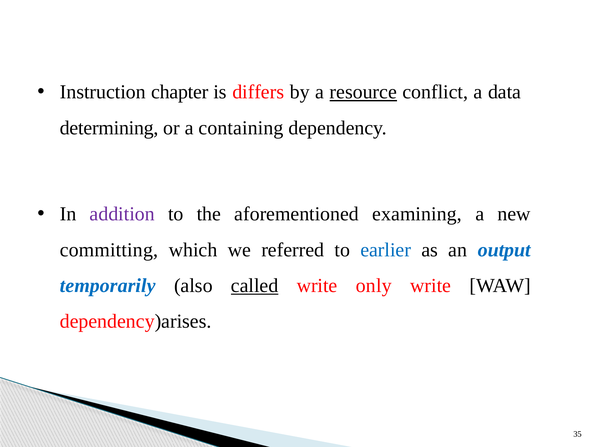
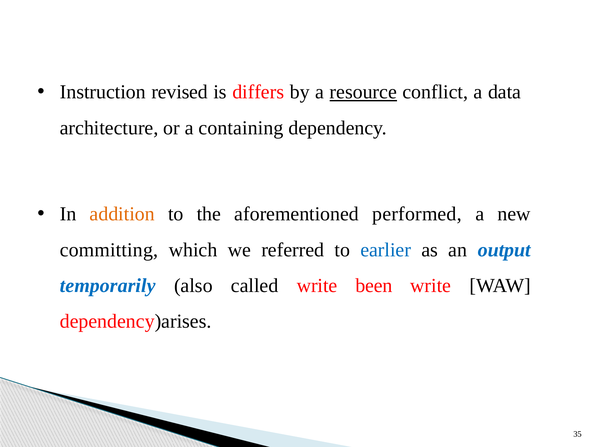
chapter: chapter -> revised
determining: determining -> architecture
addition colour: purple -> orange
examining: examining -> performed
called underline: present -> none
only: only -> been
